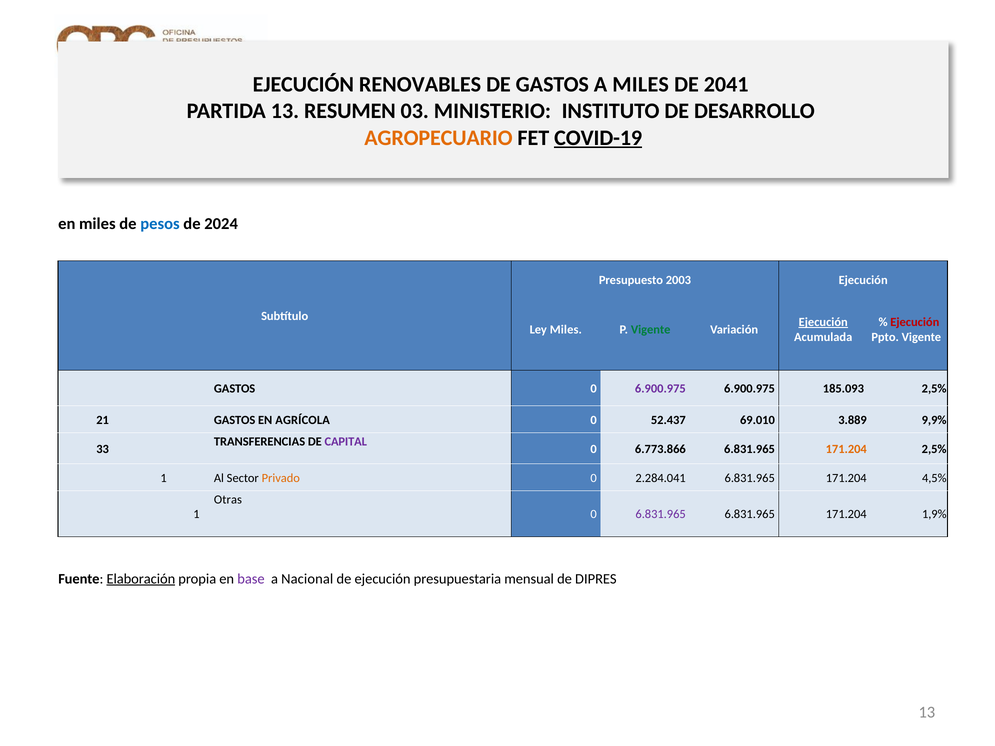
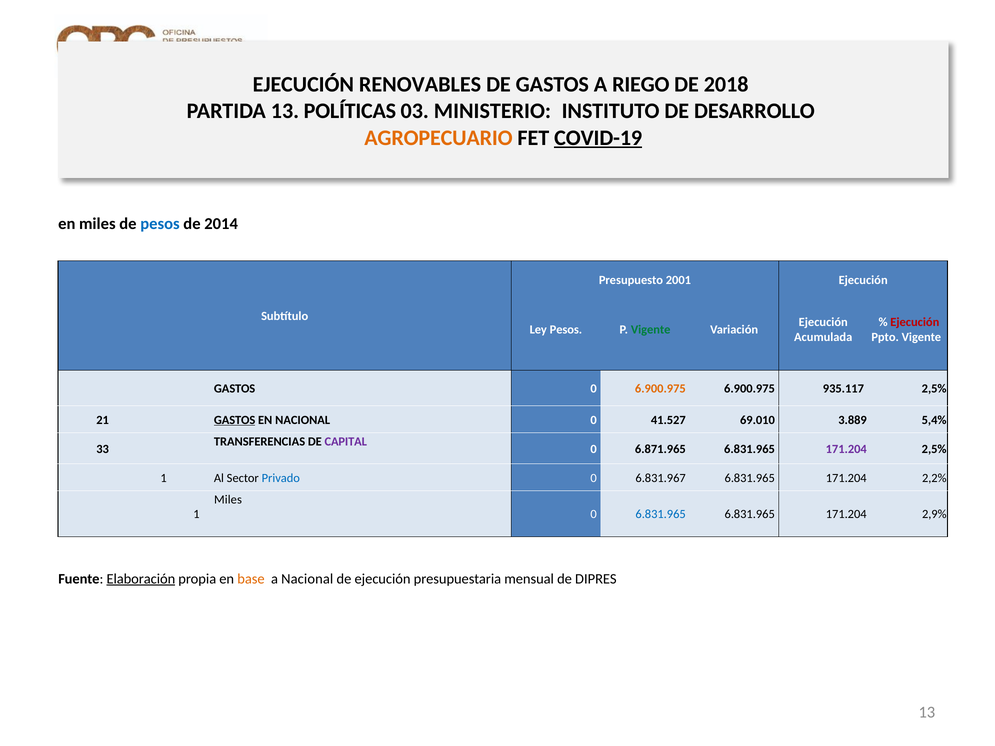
A MILES: MILES -> RIEGO
2041: 2041 -> 2018
RESUMEN: RESUMEN -> POLÍTICAS
2024: 2024 -> 2014
2003: 2003 -> 2001
Ejecución at (823, 322) underline: present -> none
Ley Miles: Miles -> Pesos
6.900.975 at (660, 389) colour: purple -> orange
185.093: 185.093 -> 935.117
GASTOS at (235, 420) underline: none -> present
EN AGRÍCOLA: AGRÍCOLA -> NACIONAL
52.437: 52.437 -> 41.527
9,9%: 9,9% -> 5,4%
6.773.866: 6.773.866 -> 6.871.965
171.204 at (846, 449) colour: orange -> purple
Privado colour: orange -> blue
2.284.041: 2.284.041 -> 6.831.967
4,5%: 4,5% -> 2,2%
Otras at (228, 500): Otras -> Miles
6.831.965 at (661, 515) colour: purple -> blue
1,9%: 1,9% -> 2,9%
base colour: purple -> orange
